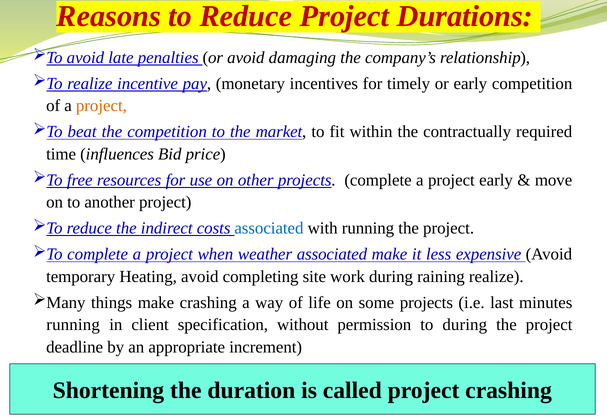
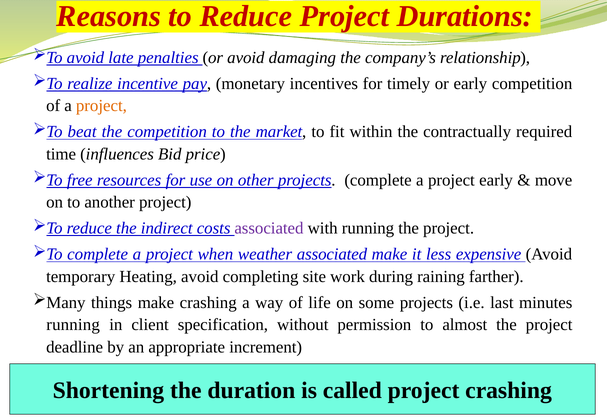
associated at (269, 228) colour: blue -> purple
raining realize: realize -> farther
to during: during -> almost
